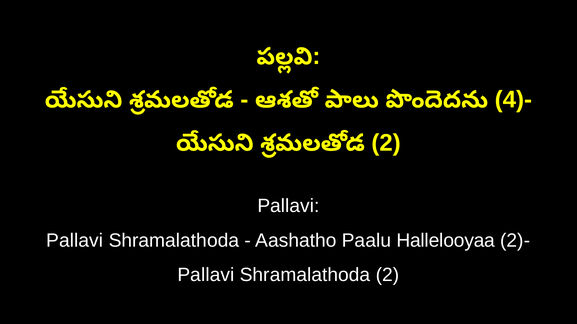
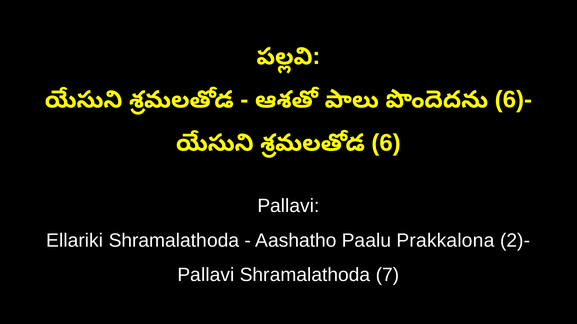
4)-: 4)- -> 6)-
2 at (386, 143): 2 -> 6
Pallavi at (75, 241): Pallavi -> Ellariki
Hallelooyaa: Hallelooyaa -> Prakkalona
Shramalathoda 2: 2 -> 7
